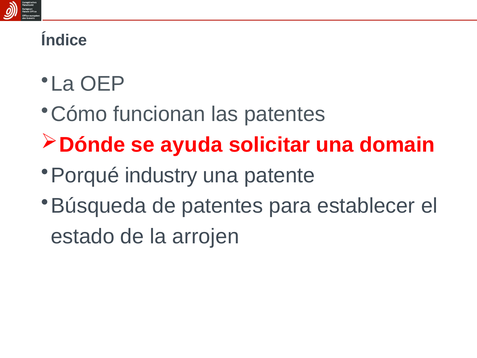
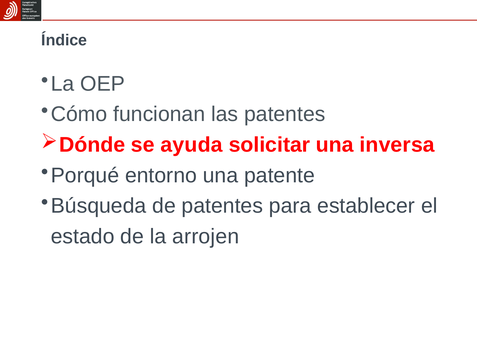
domain: domain -> inversa
industry: industry -> entorno
